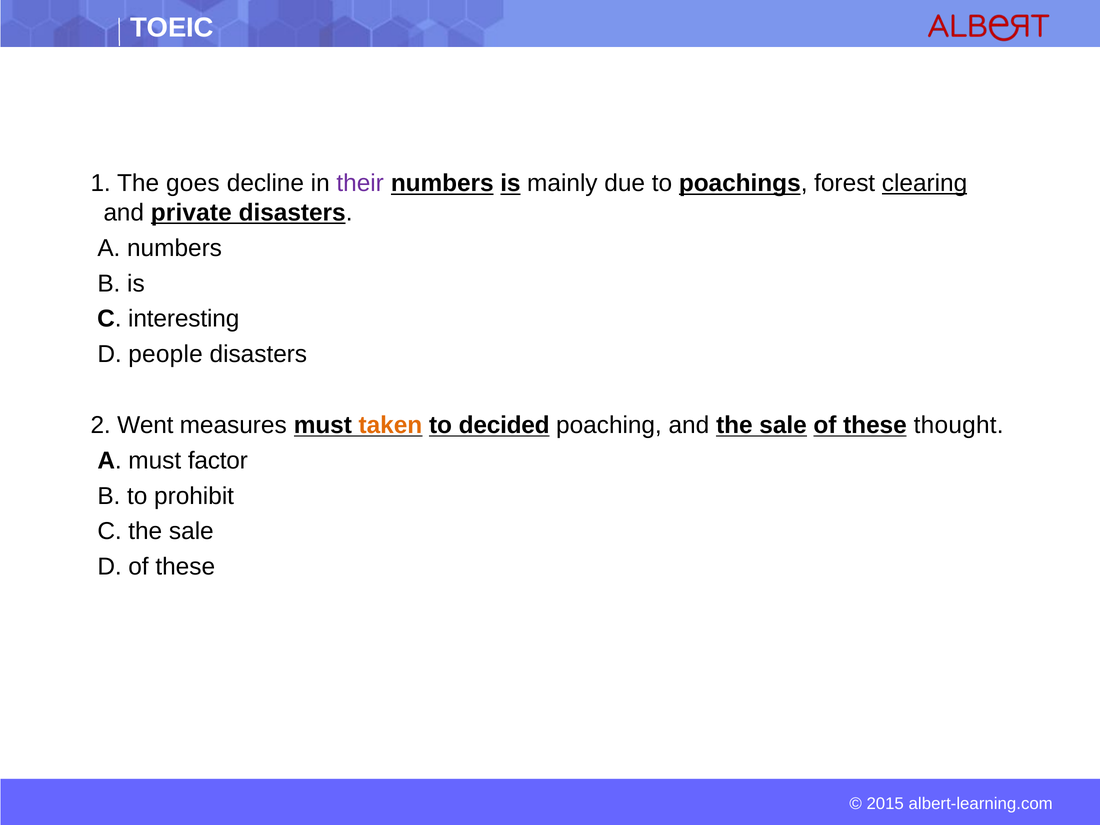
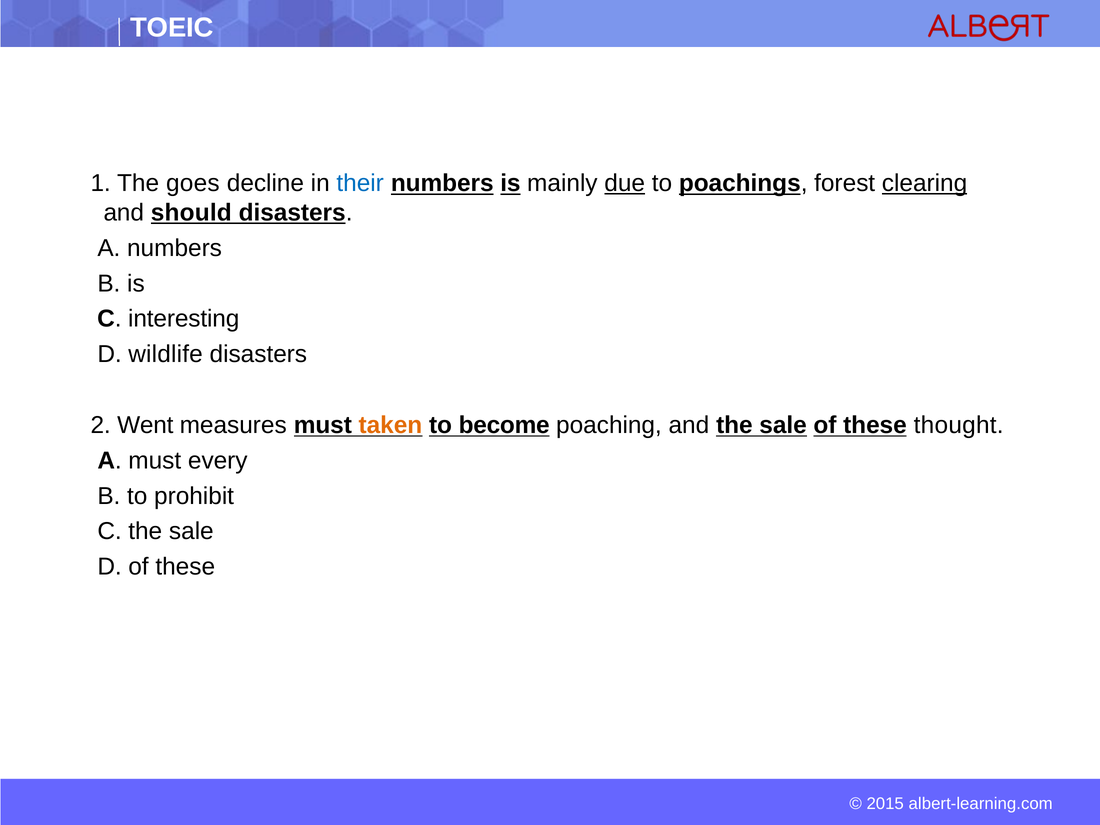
their colour: purple -> blue
due underline: none -> present
private: private -> should
people: people -> wildlife
decided: decided -> become
factor: factor -> every
